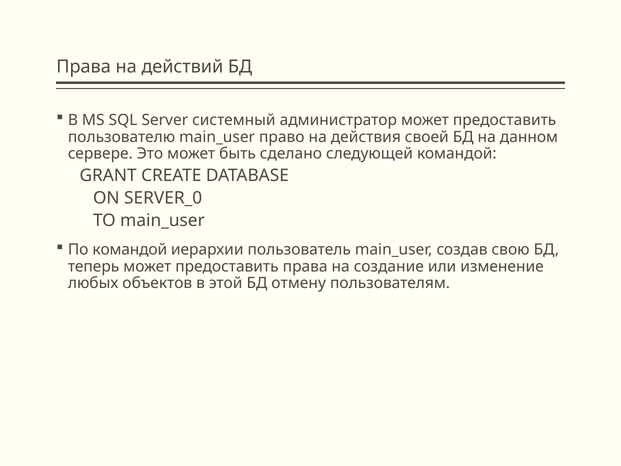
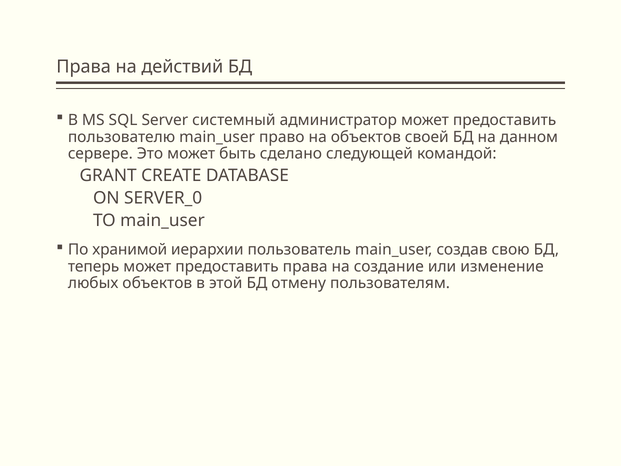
на действия: действия -> объектов
По командой: командой -> хранимой
